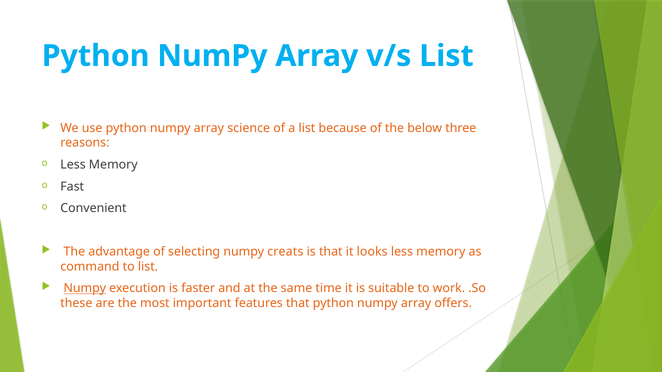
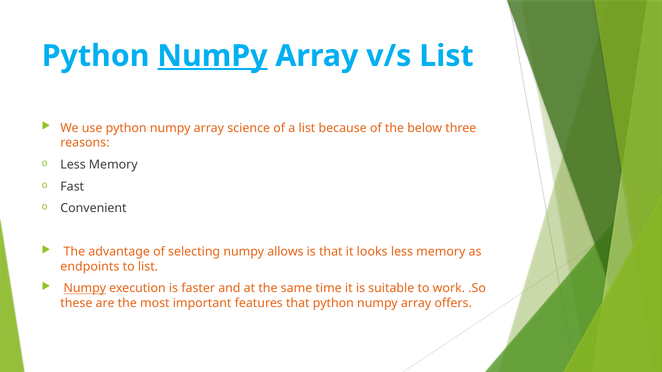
NumPy at (212, 56) underline: none -> present
creats: creats -> allows
command: command -> endpoints
